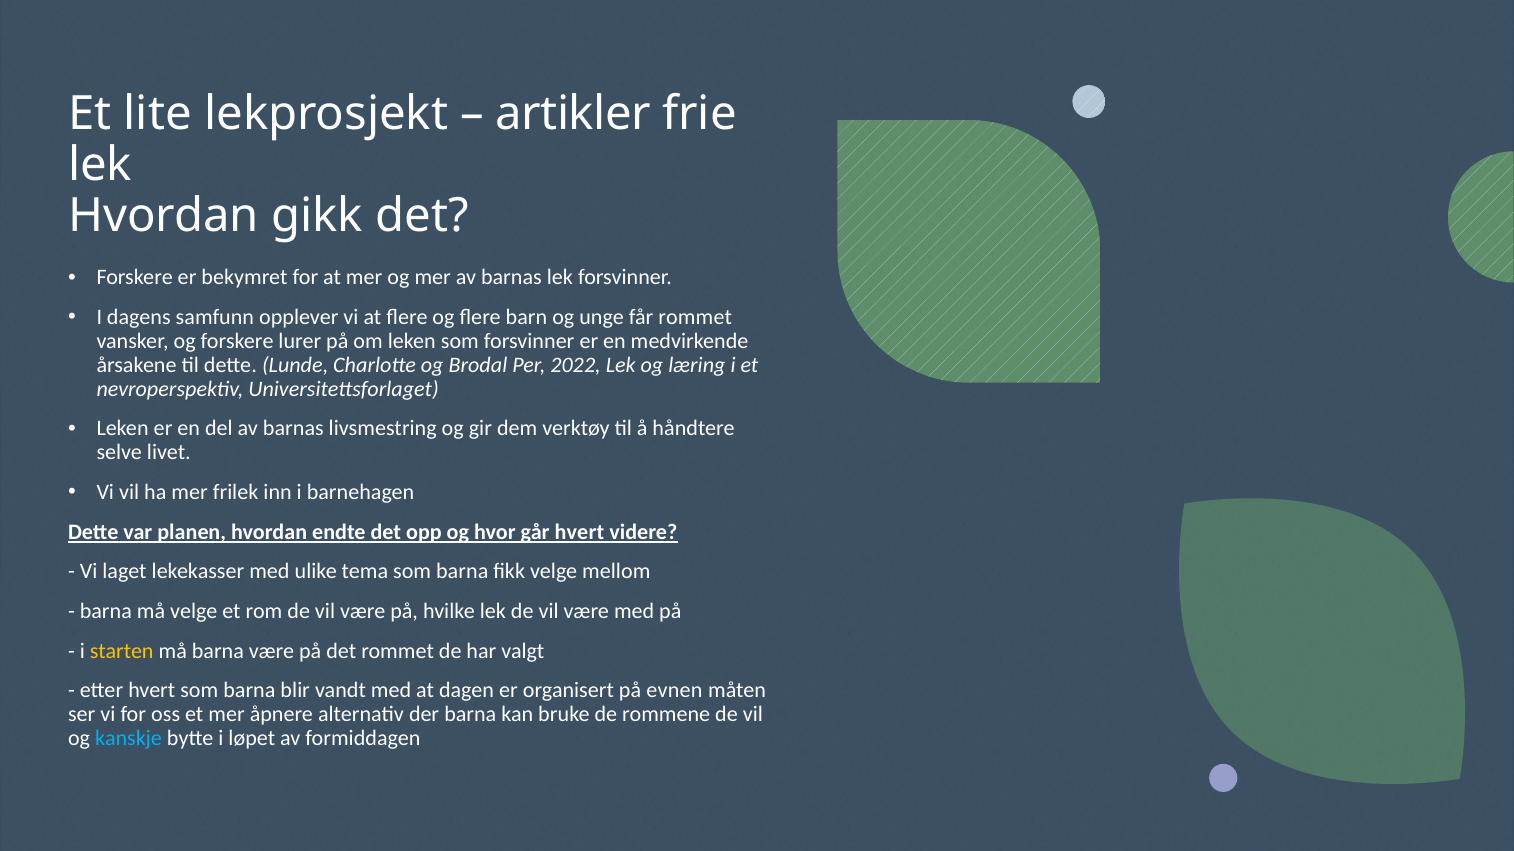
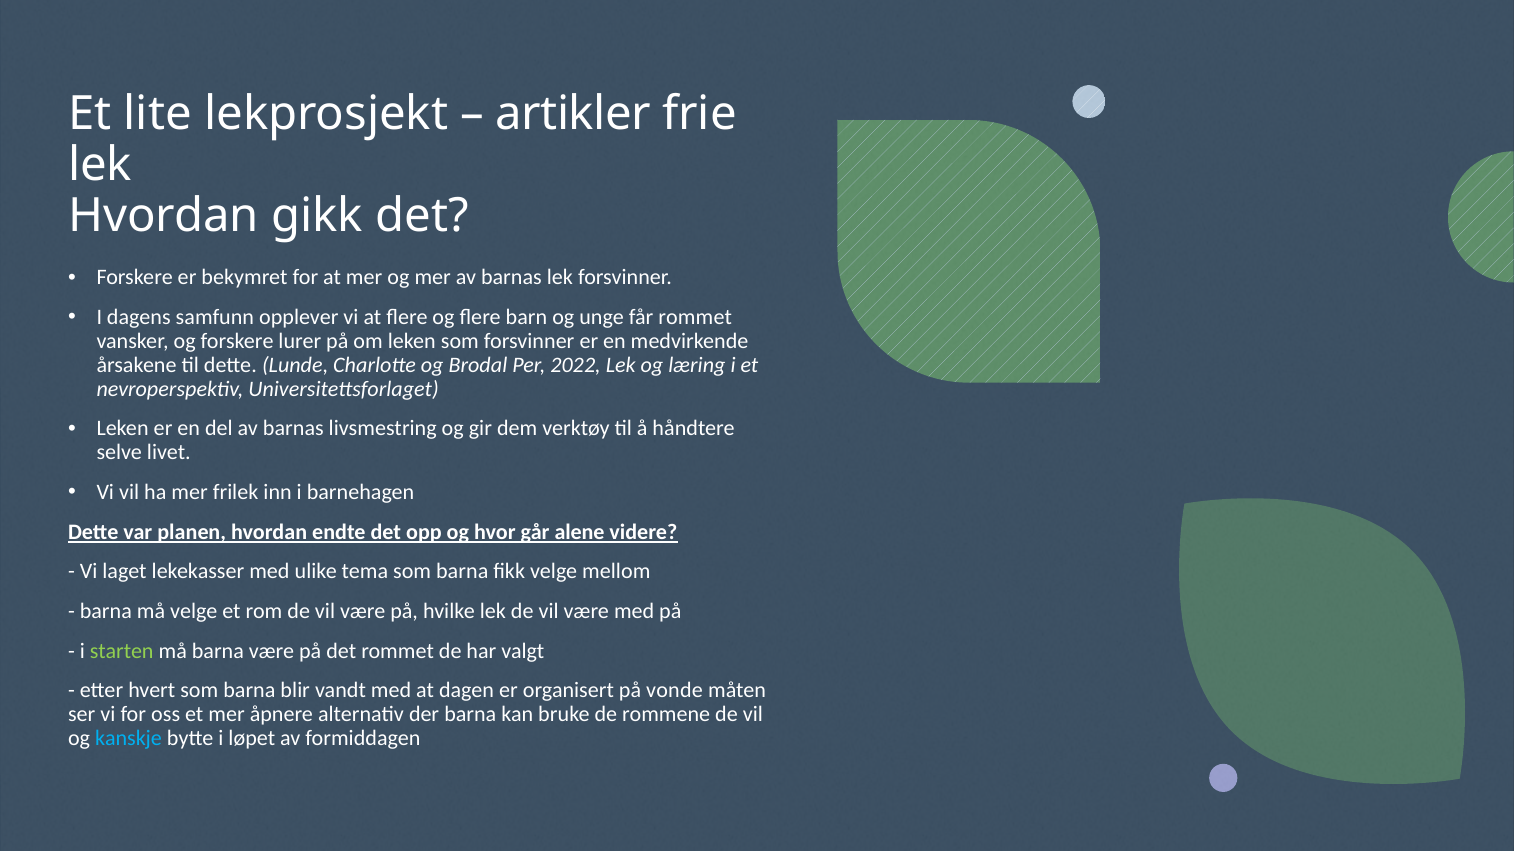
går hvert: hvert -> alene
starten colour: yellow -> light green
evnen: evnen -> vonde
